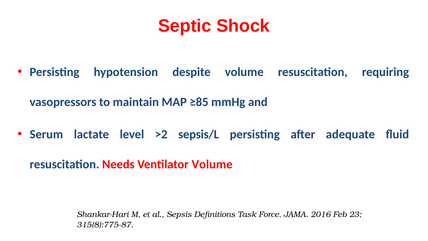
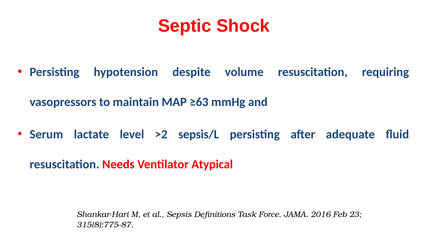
≥85: ≥85 -> ≥63
Ventilator Volume: Volume -> Atypical
